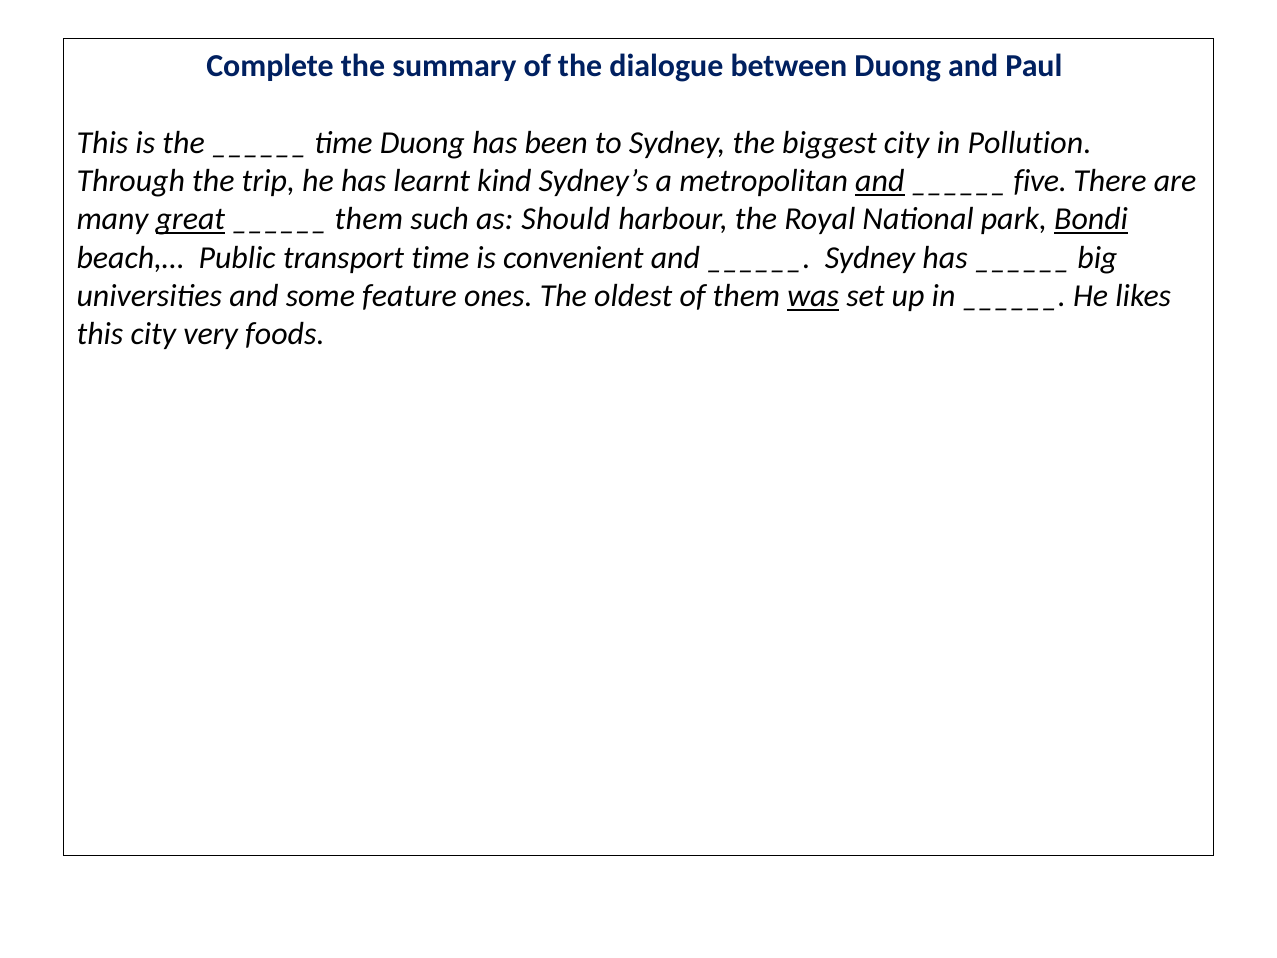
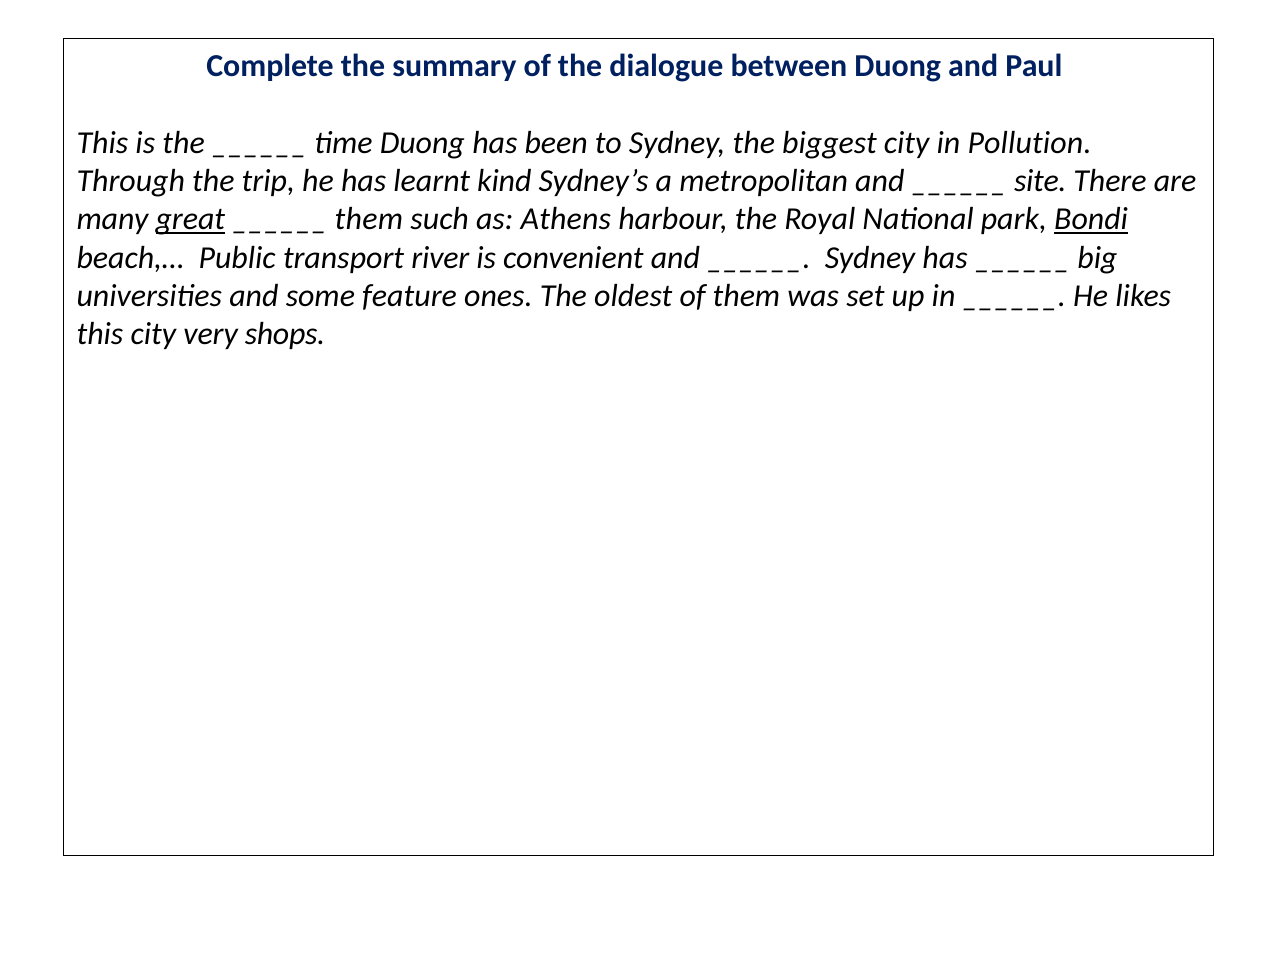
and at (880, 181) underline: present -> none
five: five -> site
Should: Should -> Athens
transport time: time -> river
was underline: present -> none
foods: foods -> shops
